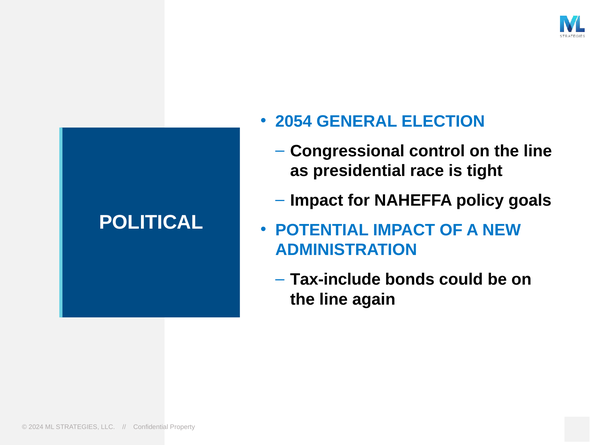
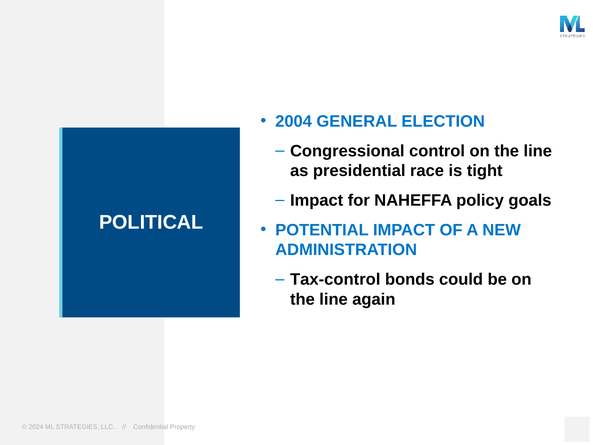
2054: 2054 -> 2004
Tax-include: Tax-include -> Tax-control
